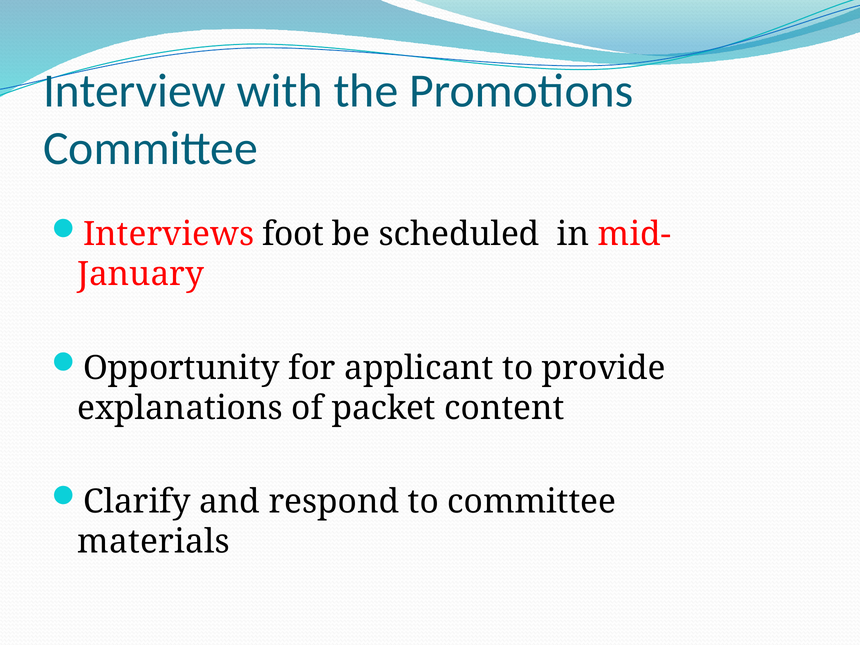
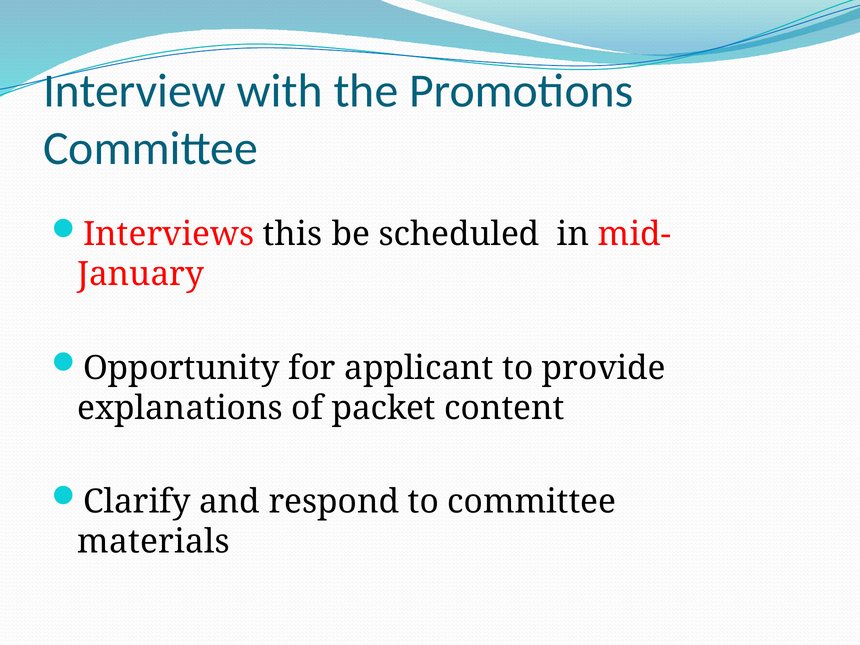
foot: foot -> this
